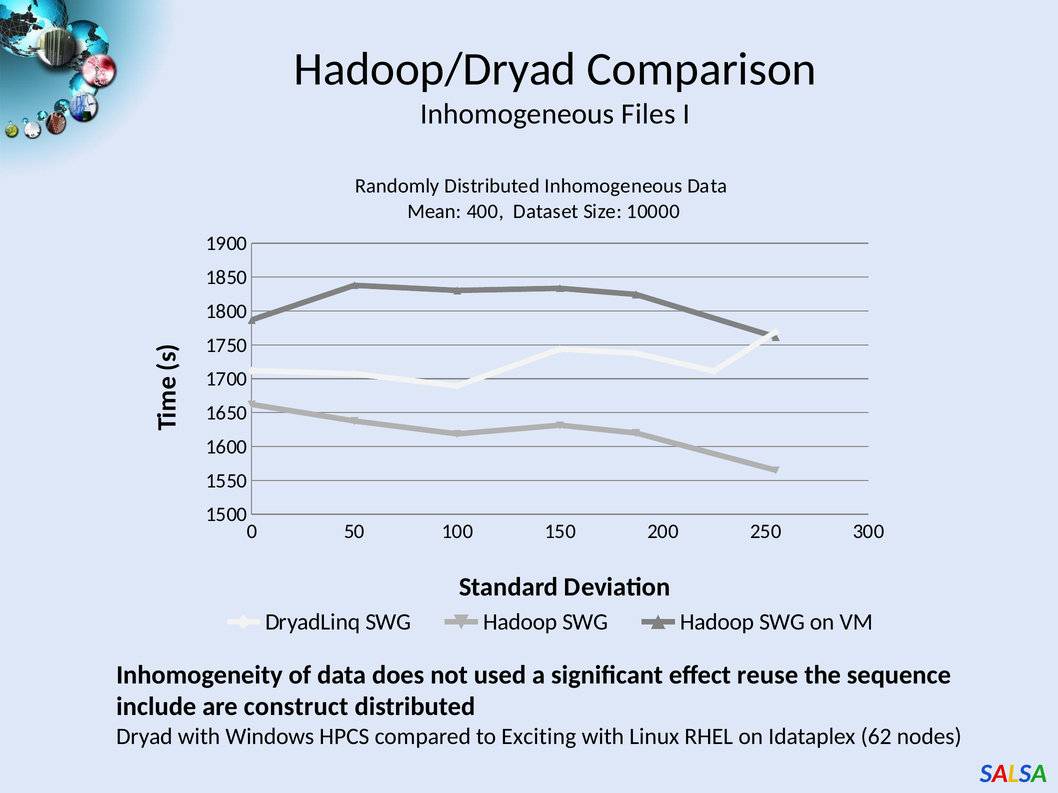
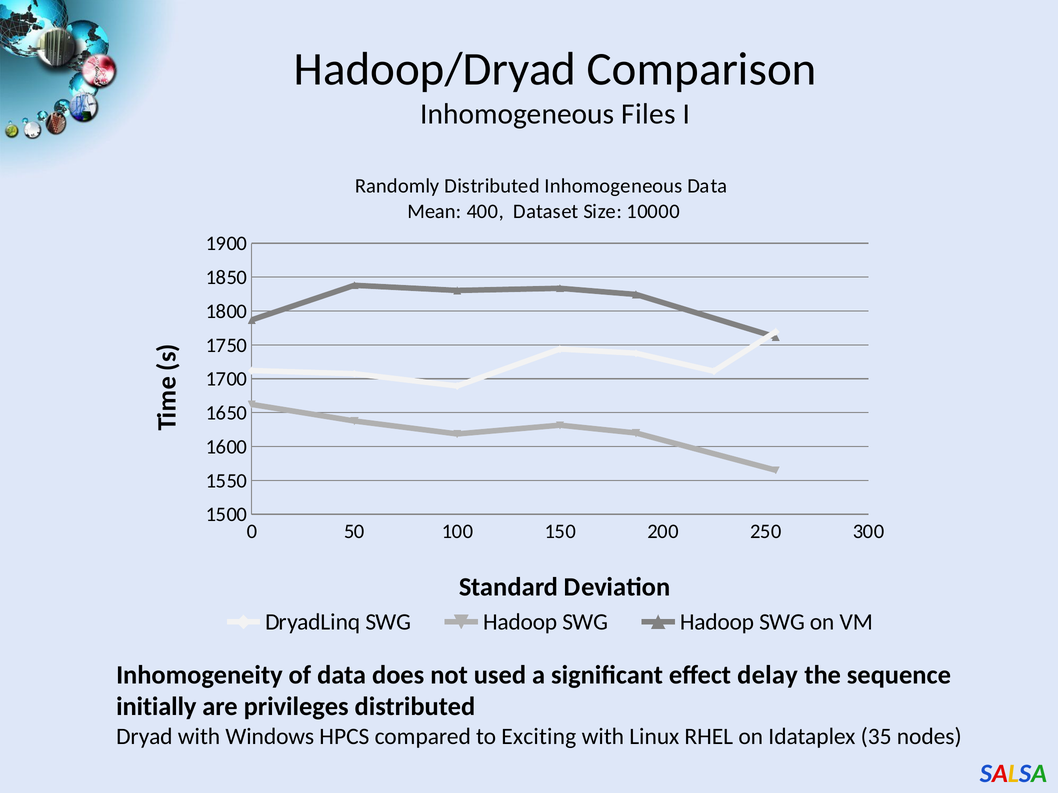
reuse: reuse -> delay
include: include -> initially
construct: construct -> privileges
62: 62 -> 35
